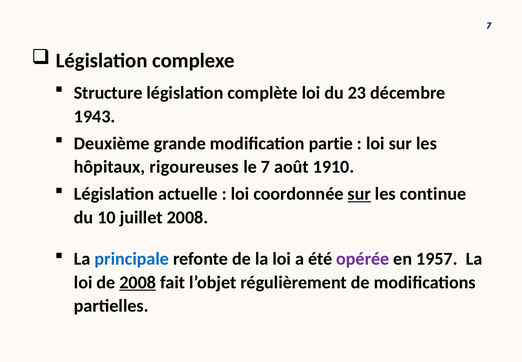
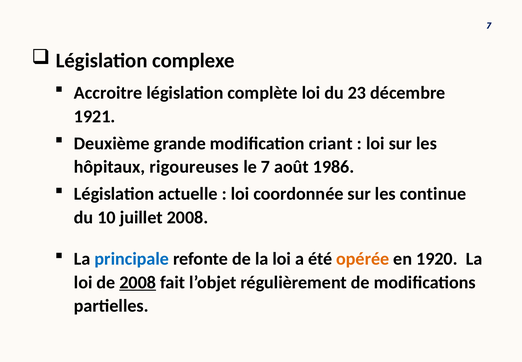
Structure: Structure -> Accroitre
1943: 1943 -> 1921
partie: partie -> criant
1910: 1910 -> 1986
sur at (359, 194) underline: present -> none
opérée colour: purple -> orange
1957: 1957 -> 1920
